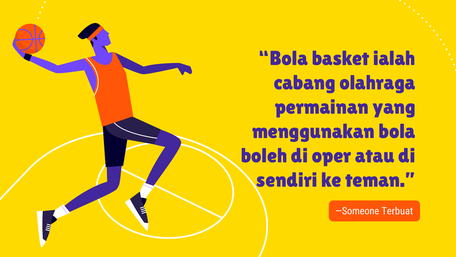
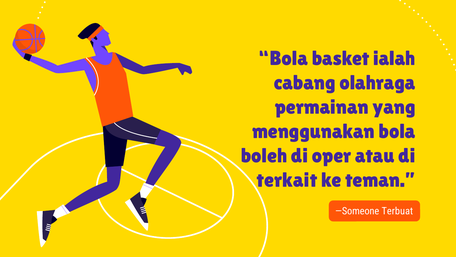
sendiri: sendiri -> terkait
